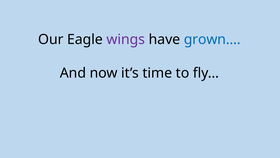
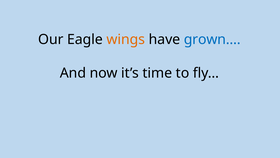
wings colour: purple -> orange
